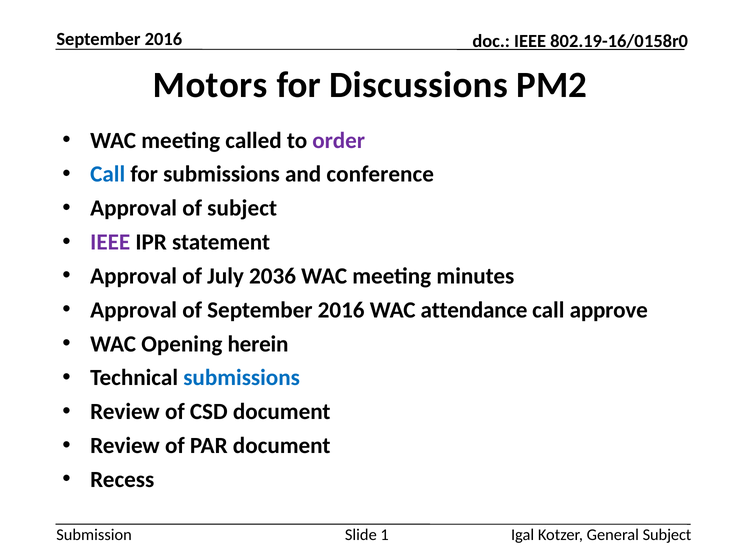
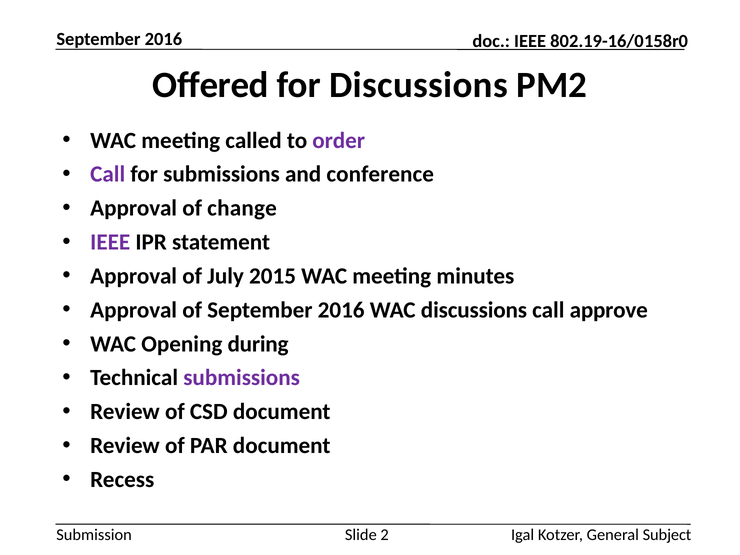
Motors: Motors -> Offered
Call at (108, 174) colour: blue -> purple
of subject: subject -> change
2036: 2036 -> 2015
WAC attendance: attendance -> discussions
herein: herein -> during
submissions at (242, 378) colour: blue -> purple
1: 1 -> 2
